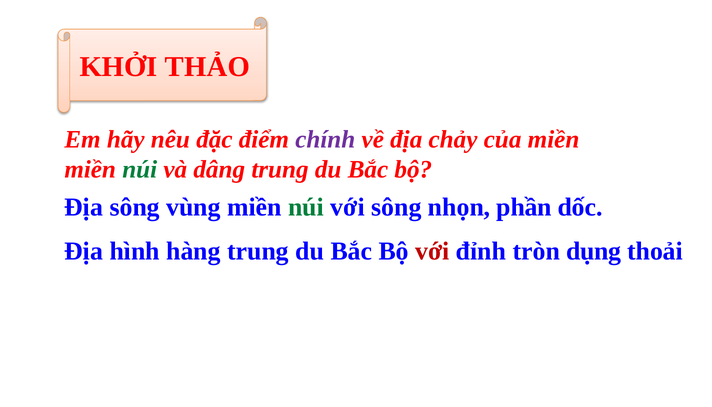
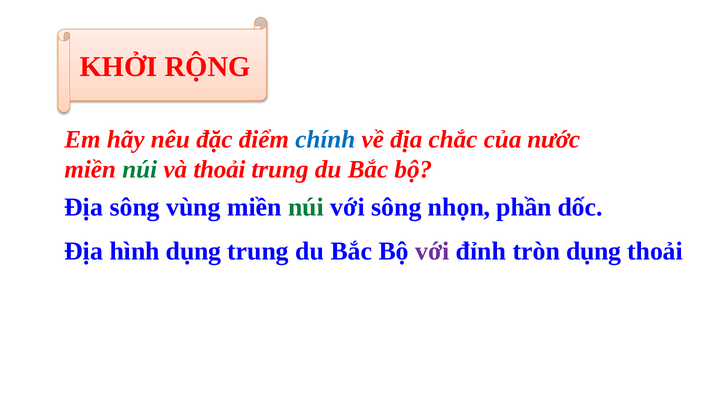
THẢO: THẢO -> RỘNG
chính colour: purple -> blue
chảy: chảy -> chắc
của miền: miền -> nước
và dâng: dâng -> thoải
hình hàng: hàng -> dụng
với at (432, 251) colour: red -> purple
